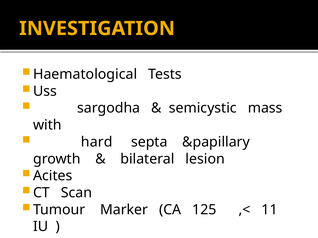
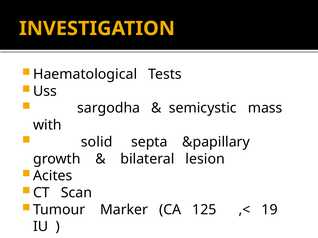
hard: hard -> solid
11: 11 -> 19
